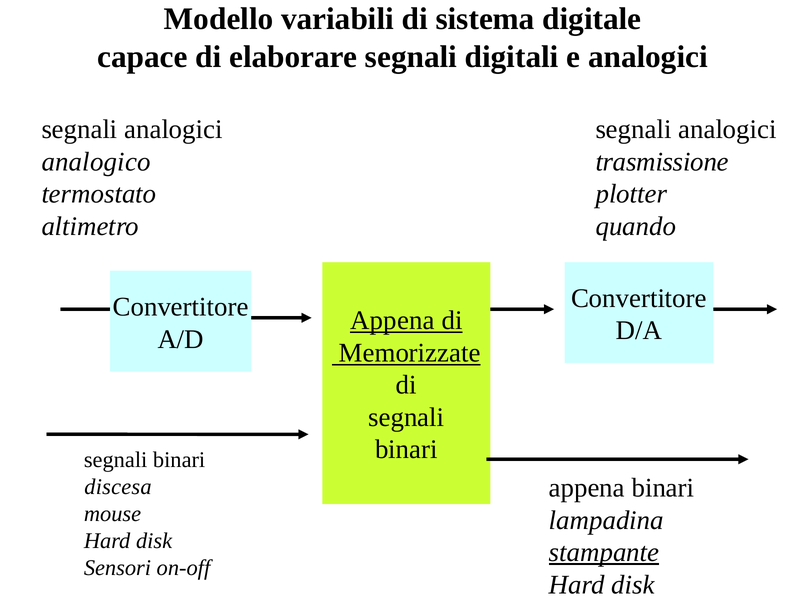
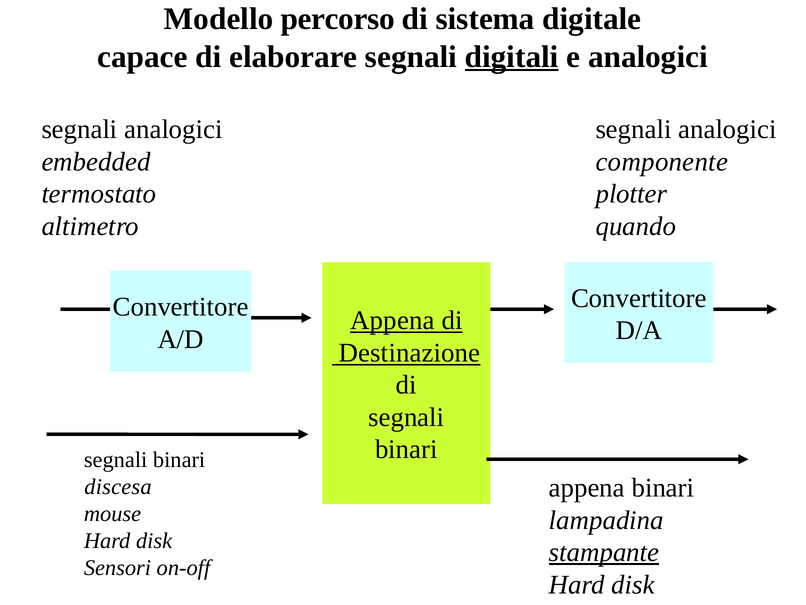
variabili: variabili -> percorso
digitali underline: none -> present
analogico: analogico -> embedded
trasmissione: trasmissione -> componente
Memorizzate: Memorizzate -> Destinazione
